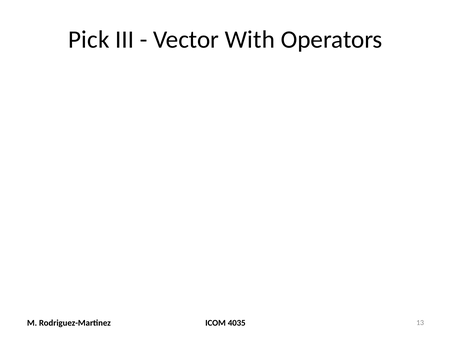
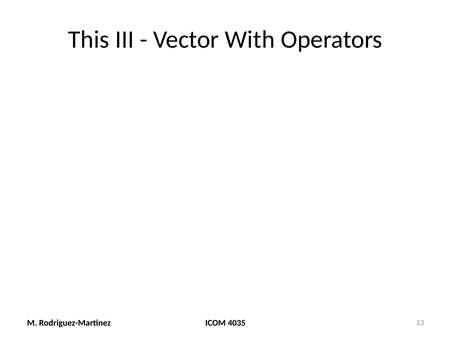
Pick: Pick -> This
